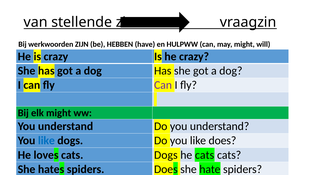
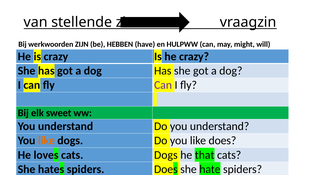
elk might: might -> sweet
like at (46, 140) colour: blue -> orange
he cats: cats -> that
